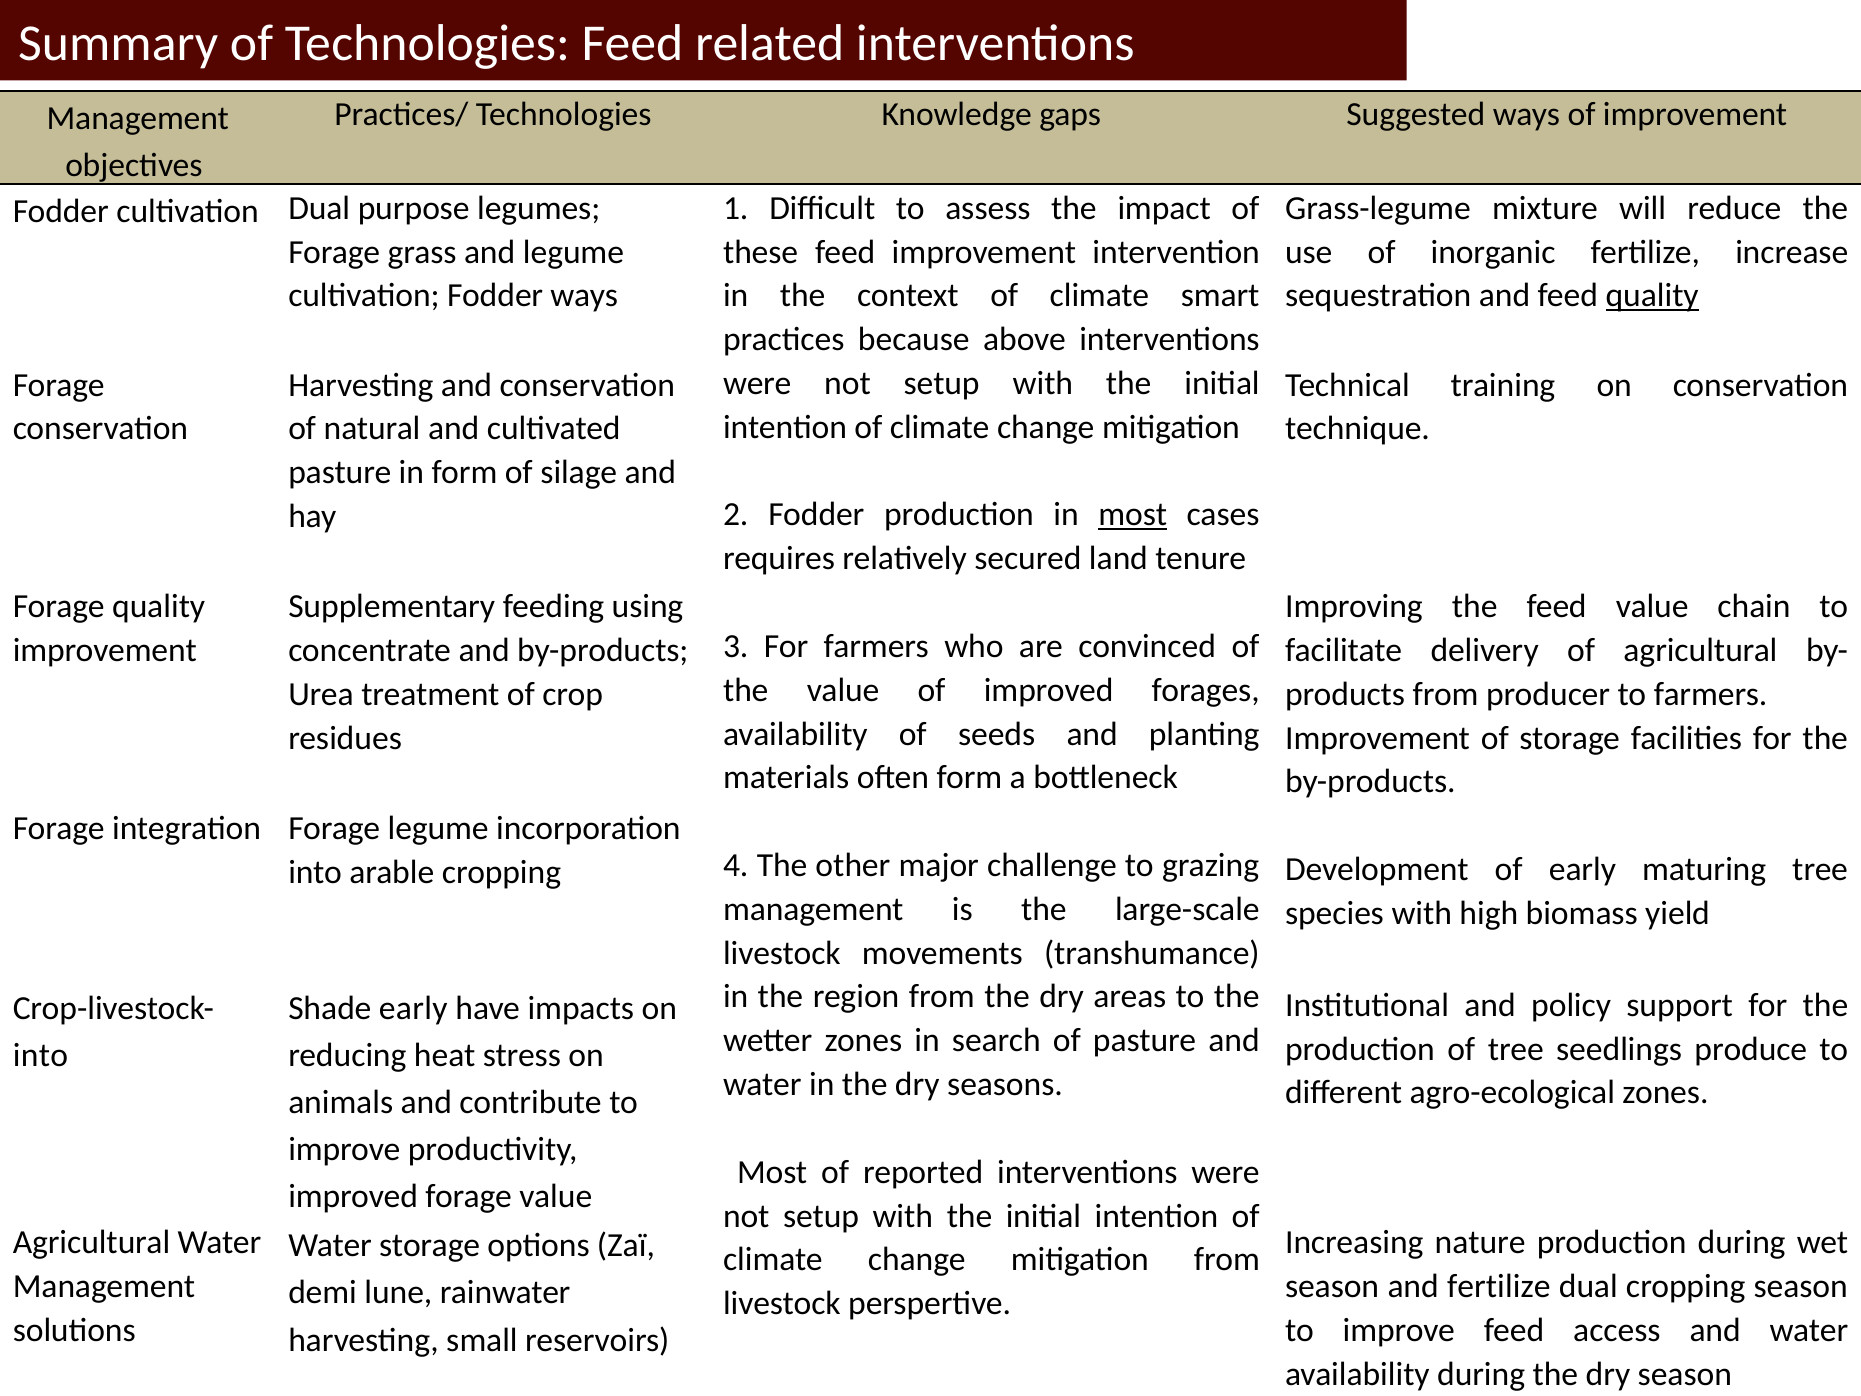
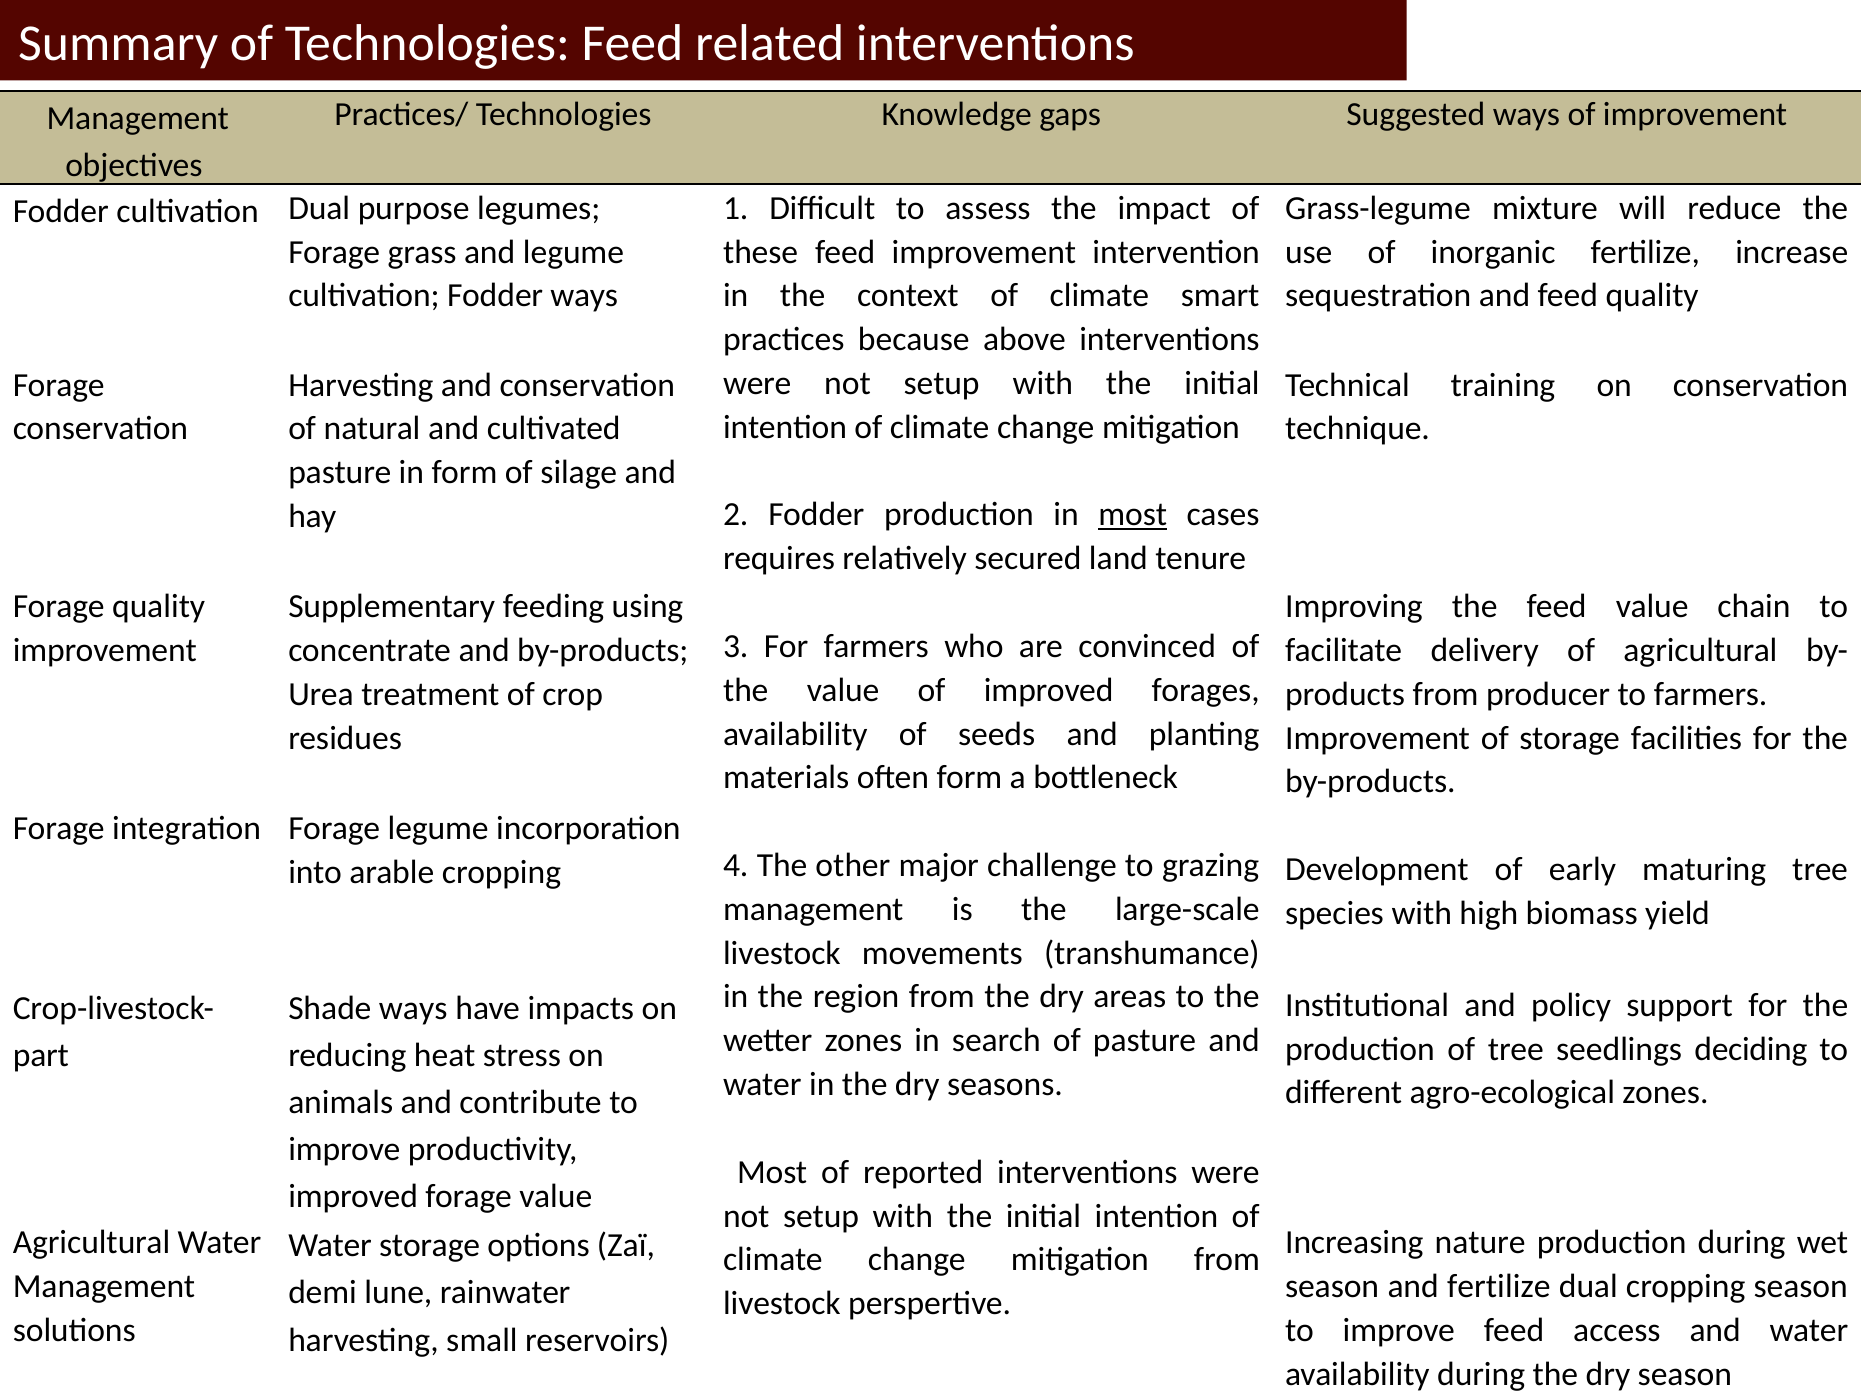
quality at (1652, 296) underline: present -> none
Shade early: early -> ways
produce: produce -> deciding
into at (41, 1055): into -> part
